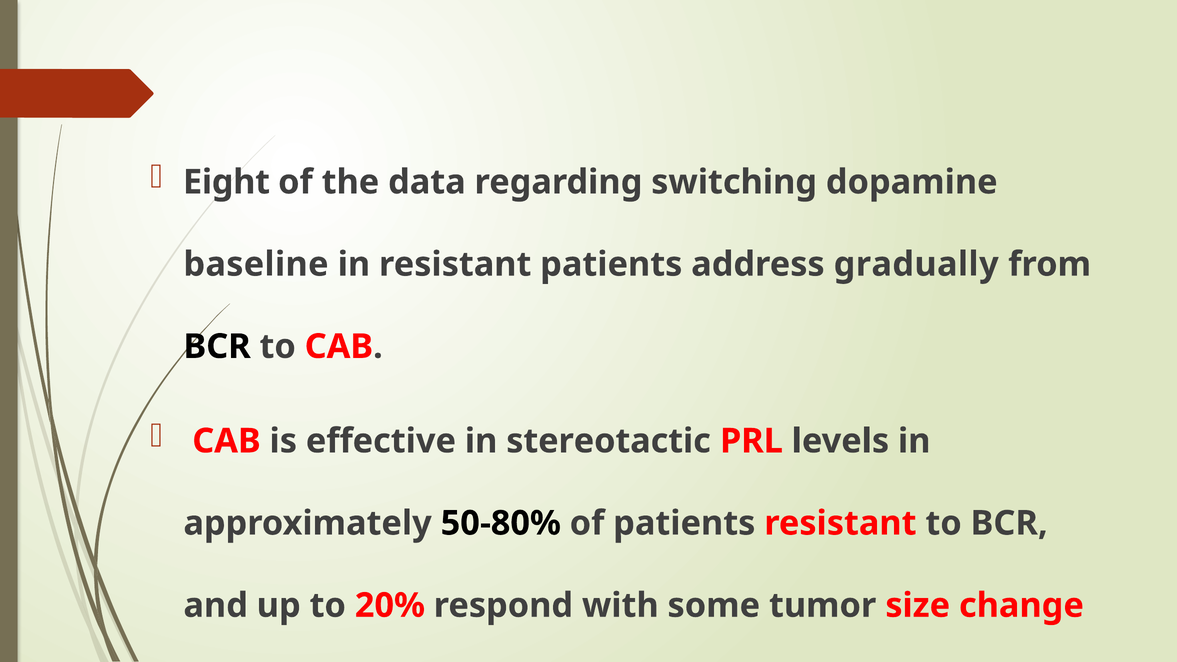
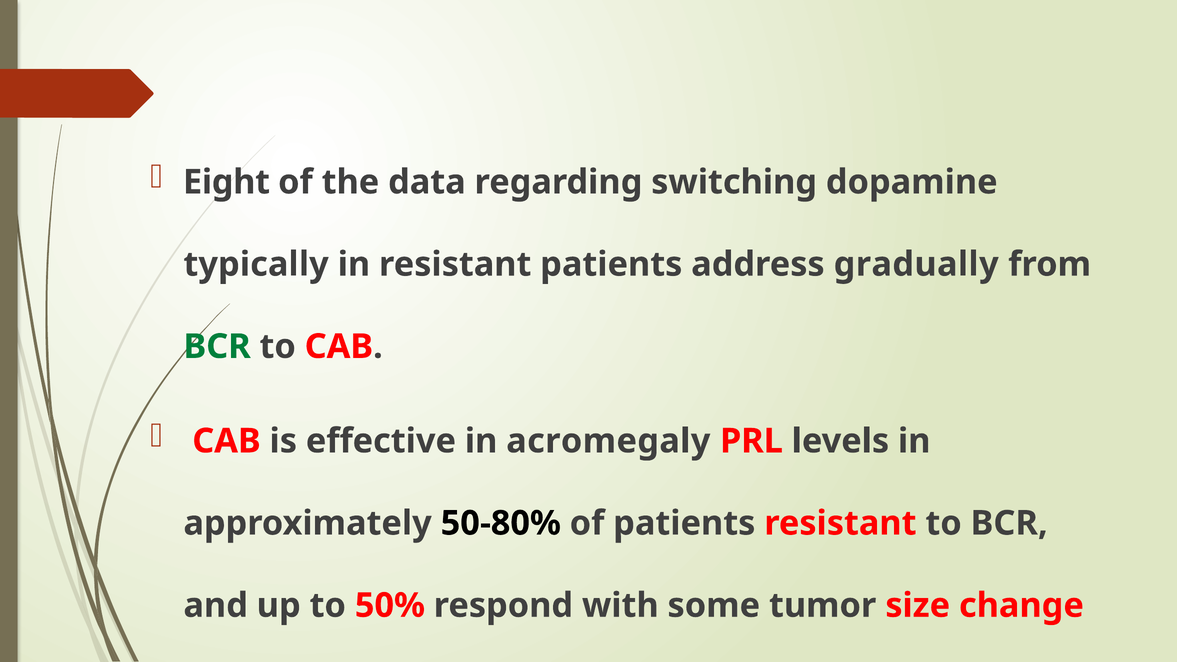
baseline: baseline -> typically
BCR at (217, 347) colour: black -> green
stereotactic: stereotactic -> acromegaly
20%: 20% -> 50%
